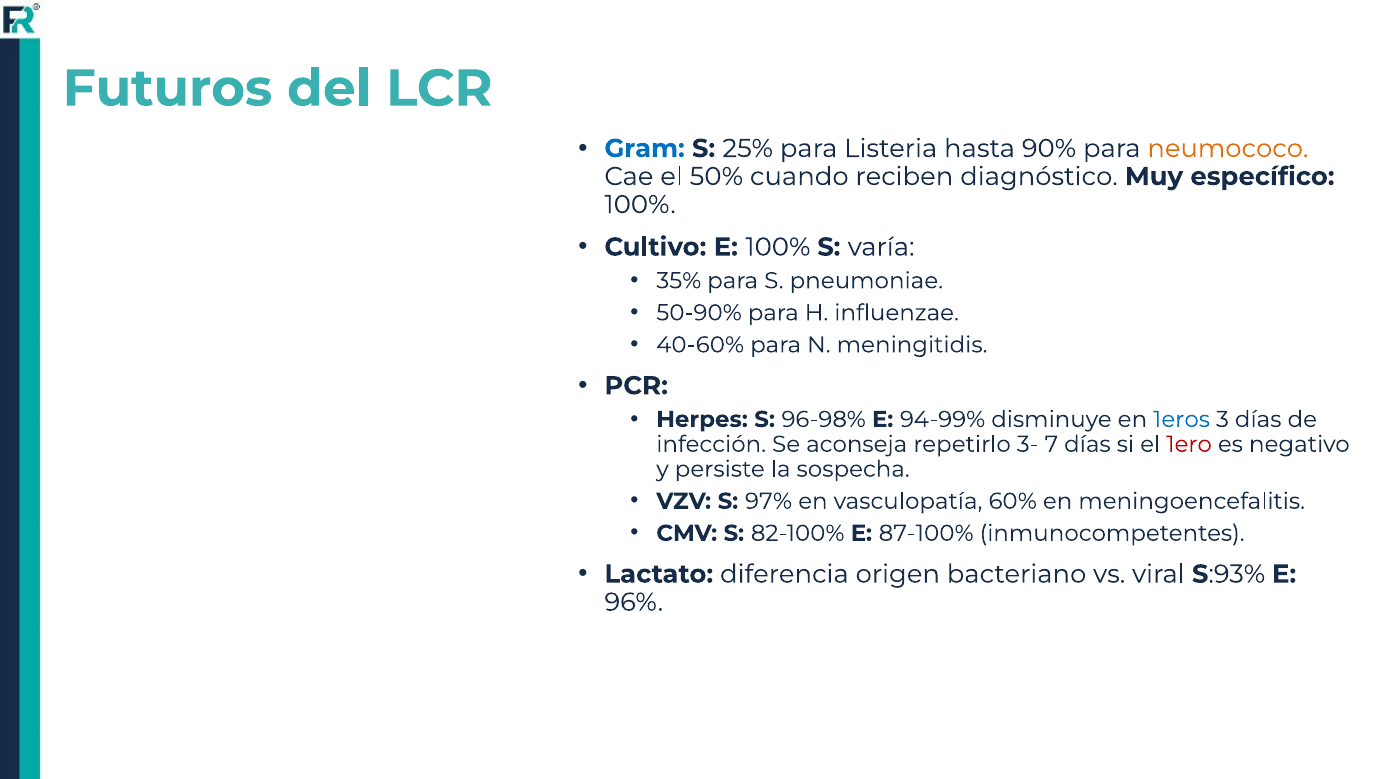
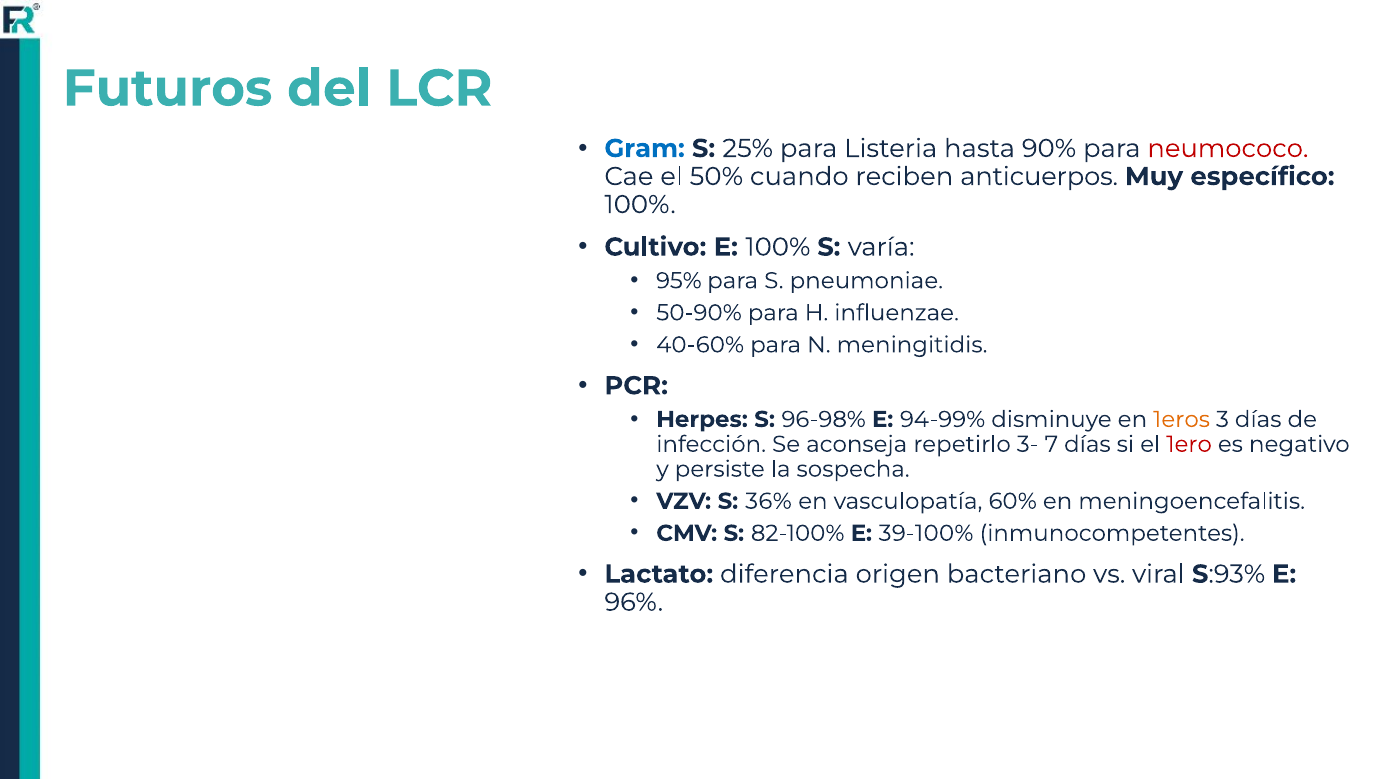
neumococo colour: orange -> red
diagnóstico: diagnóstico -> anticuerpos
35%: 35% -> 95%
1eros colour: blue -> orange
97%: 97% -> 36%
87-100%: 87-100% -> 39-100%
